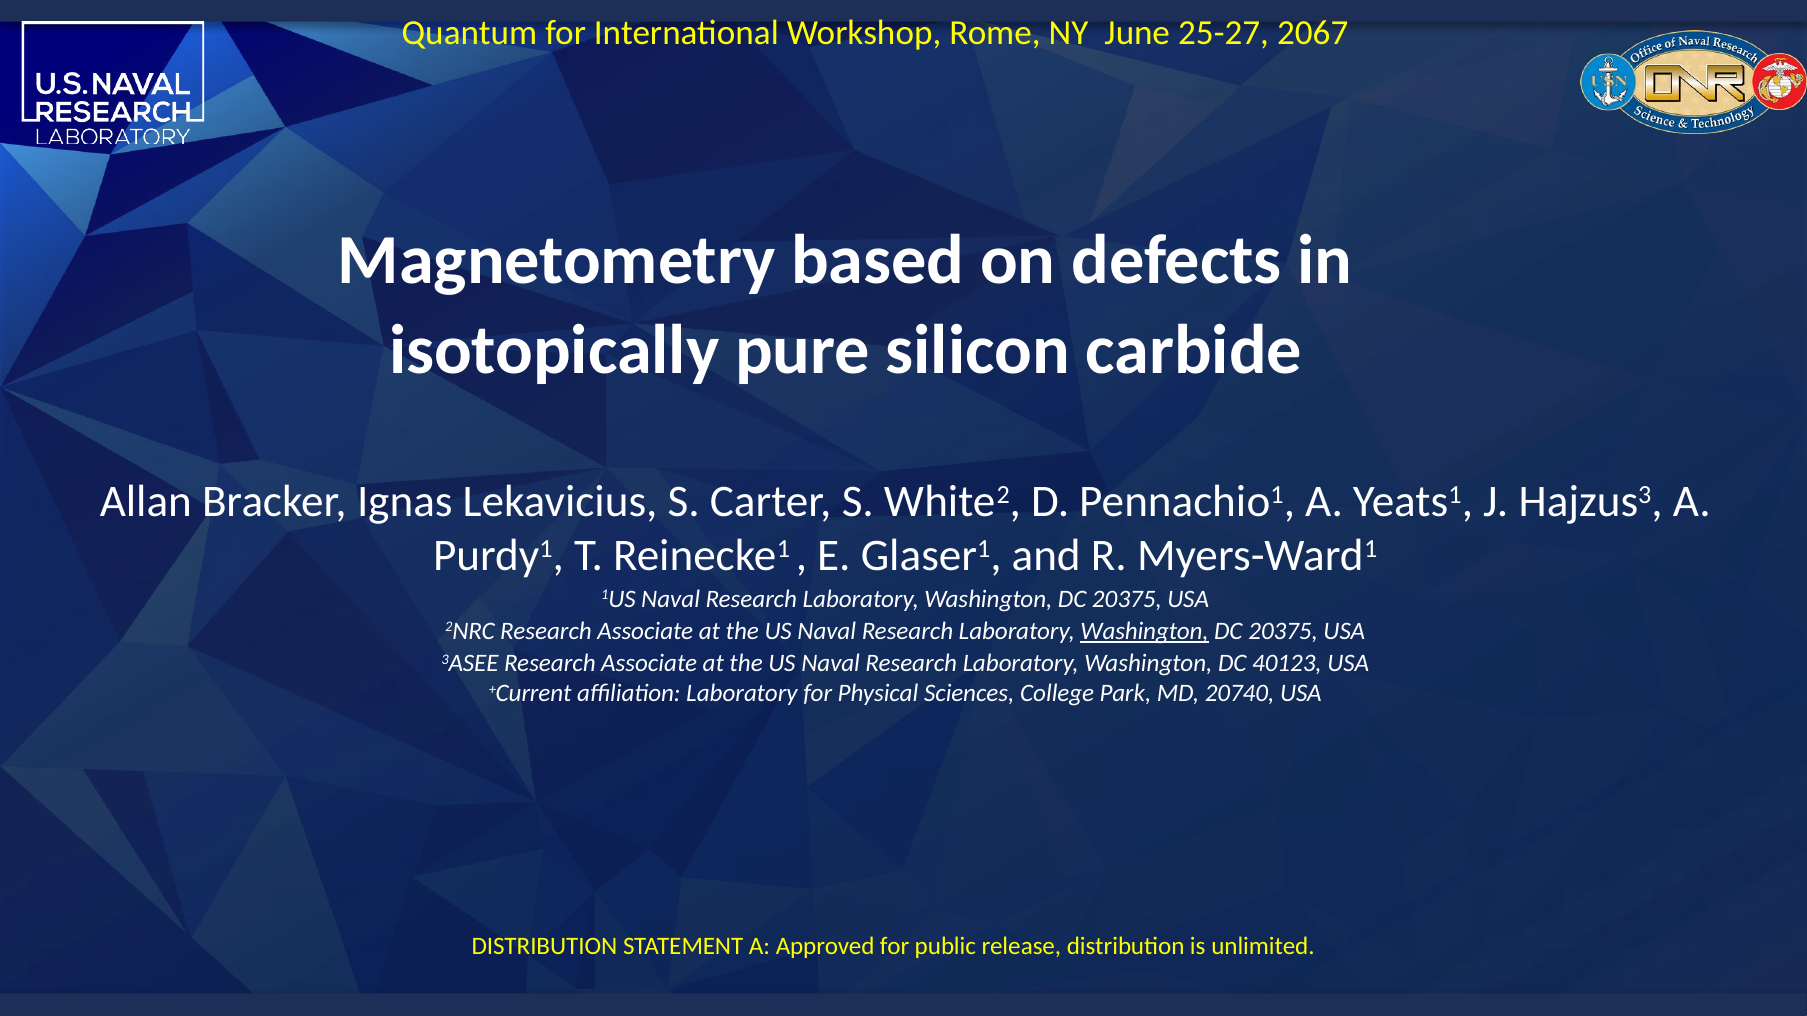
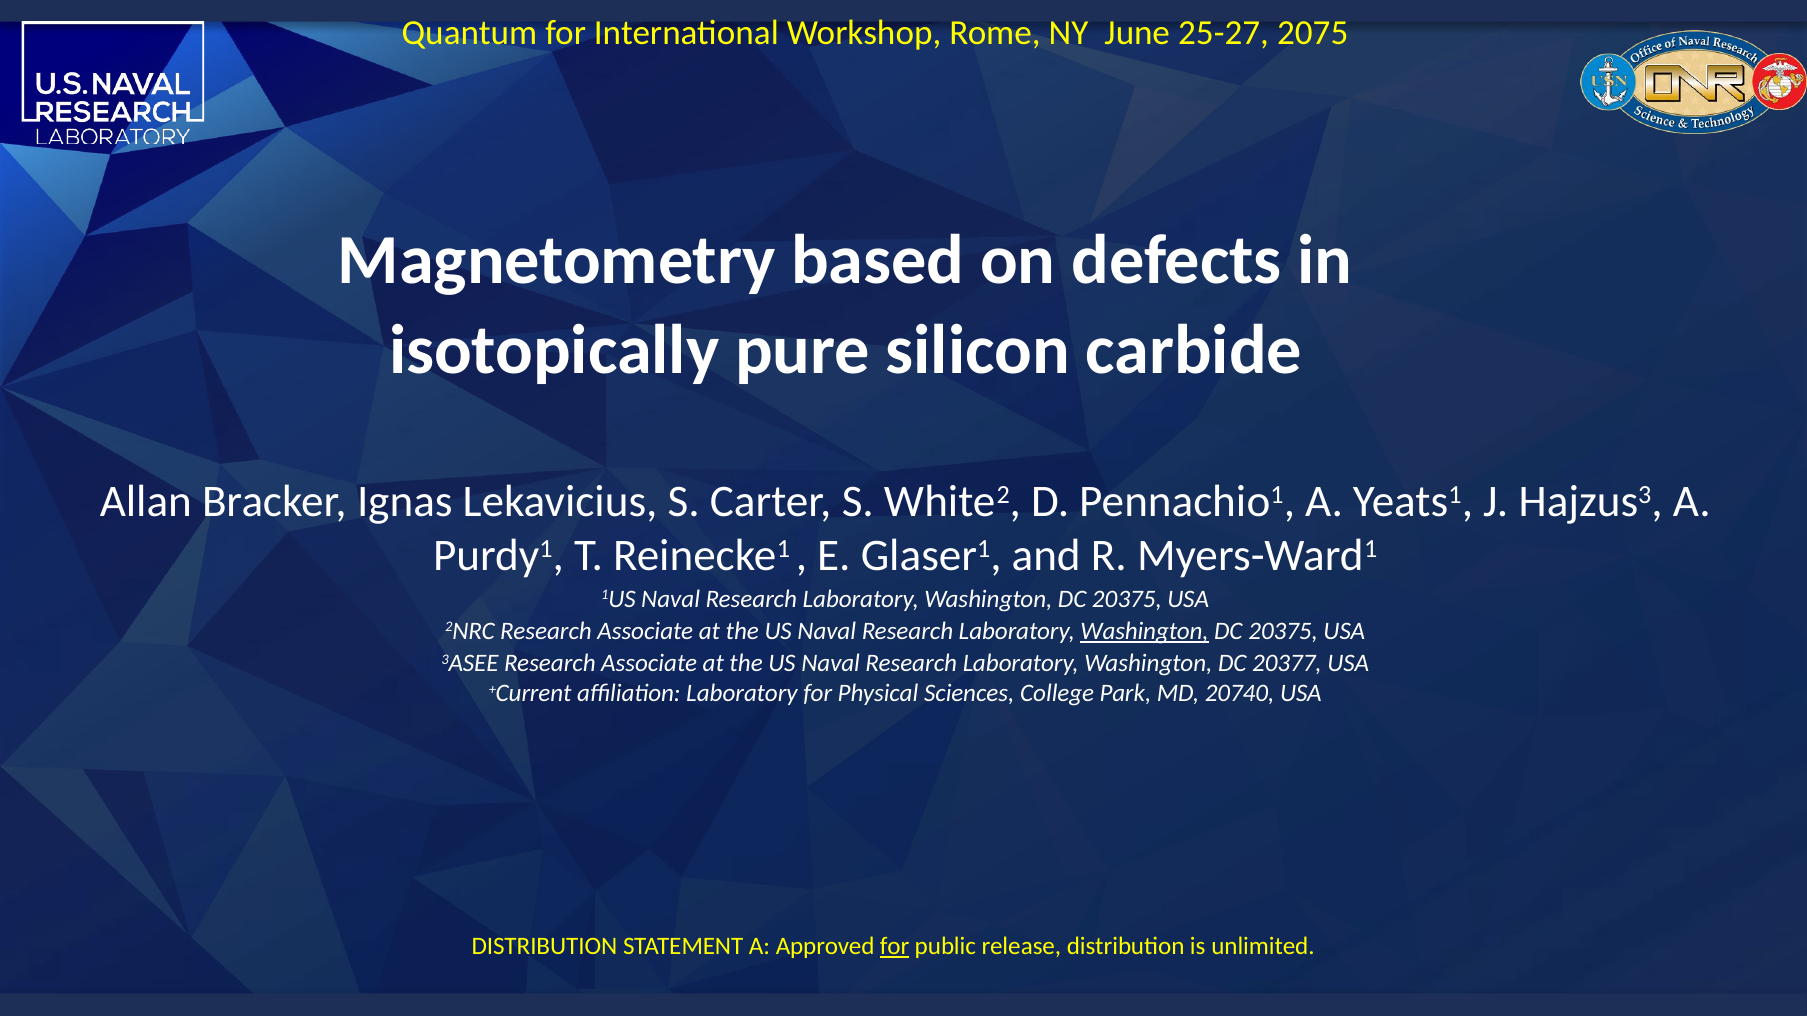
2067: 2067 -> 2075
40123: 40123 -> 20377
for at (895, 947) underline: none -> present
